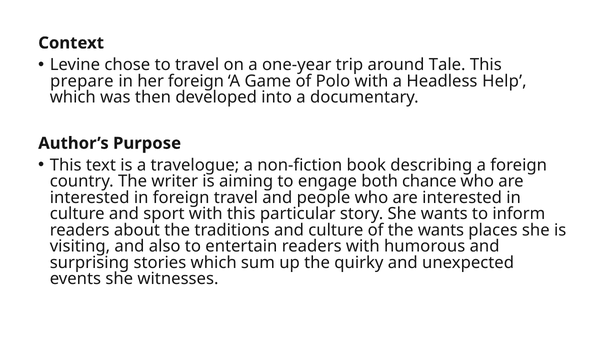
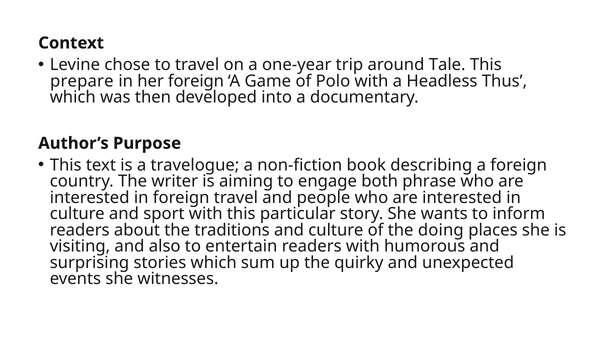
Help: Help -> Thus
chance: chance -> phrase
the wants: wants -> doing
